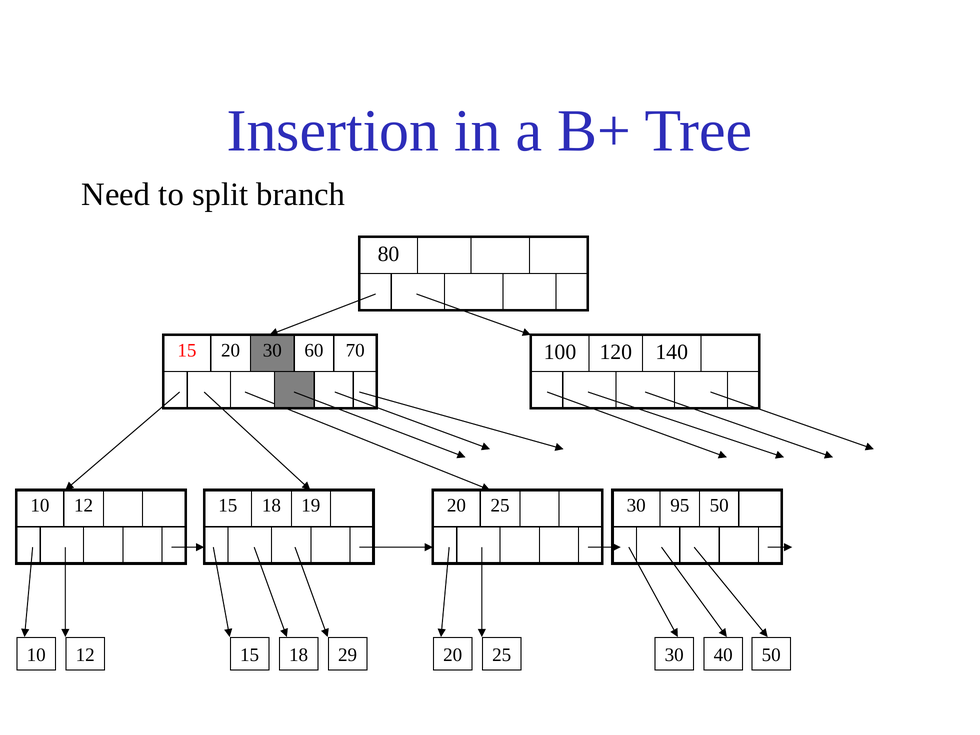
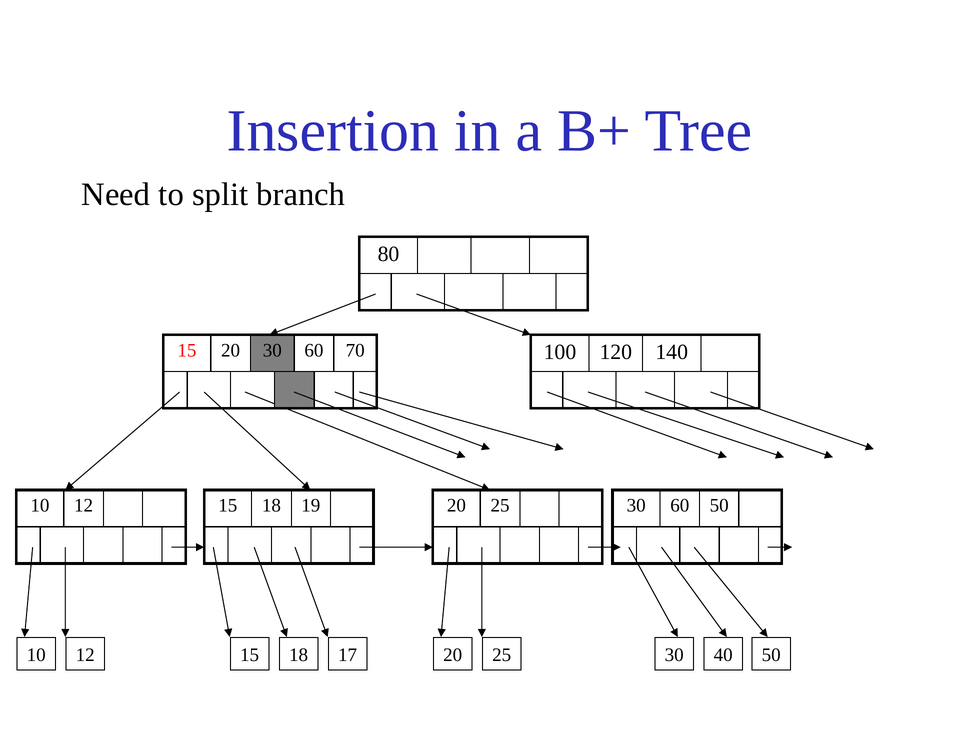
95 at (680, 506): 95 -> 60
29: 29 -> 17
